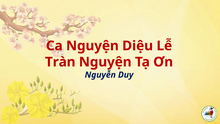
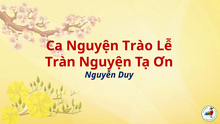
Diệu: Diệu -> Trào
